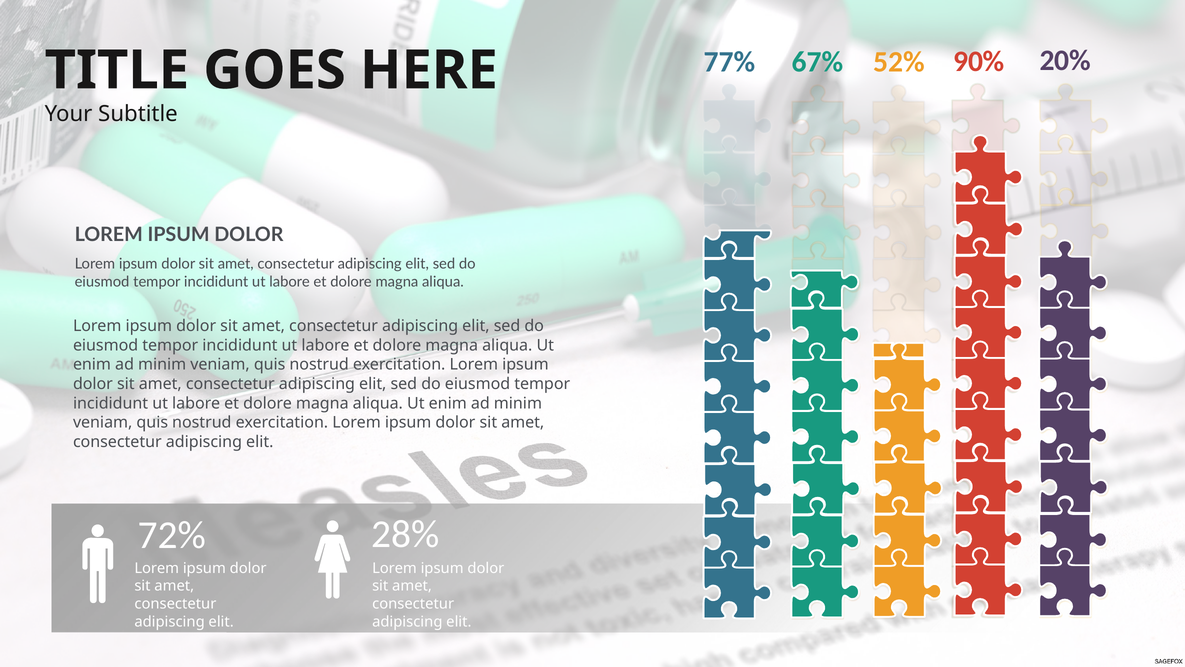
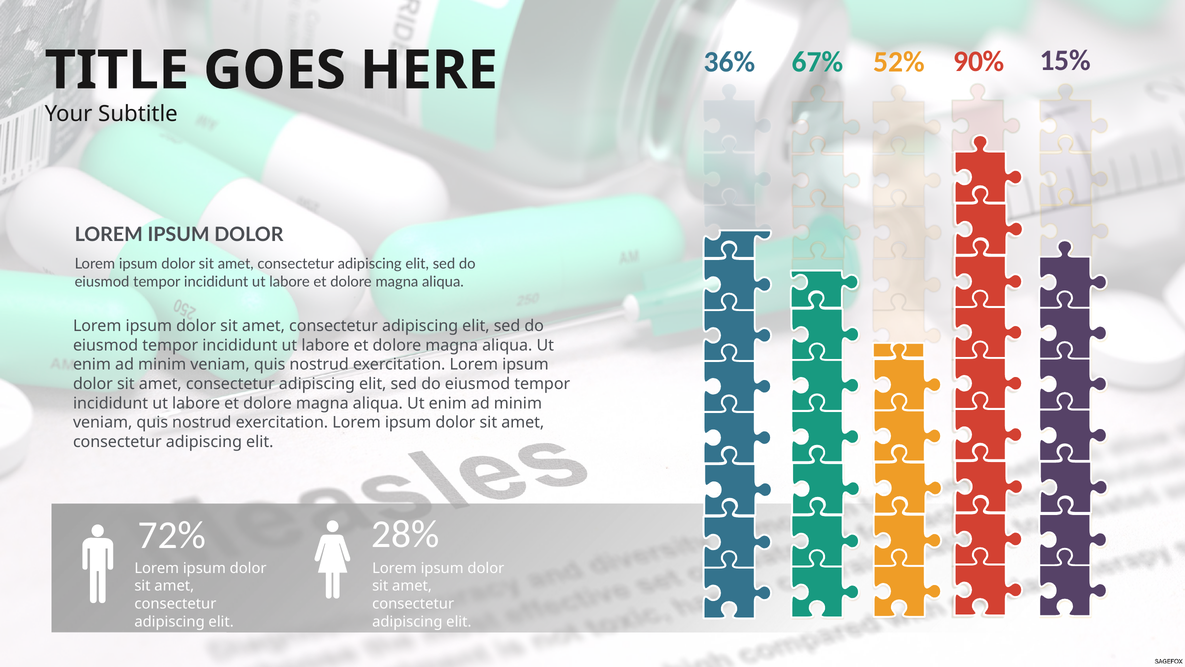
20%: 20% -> 15%
77%: 77% -> 36%
